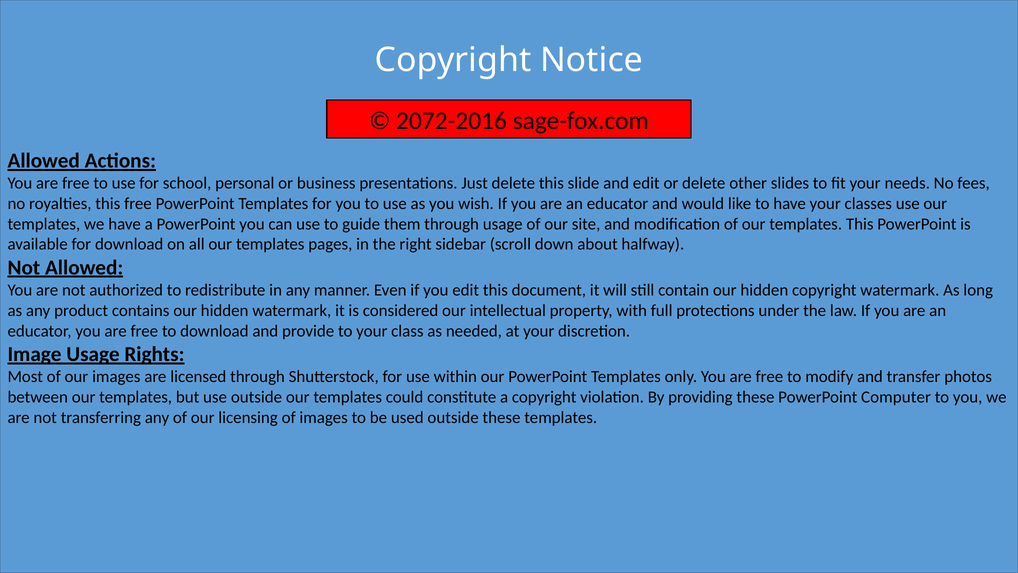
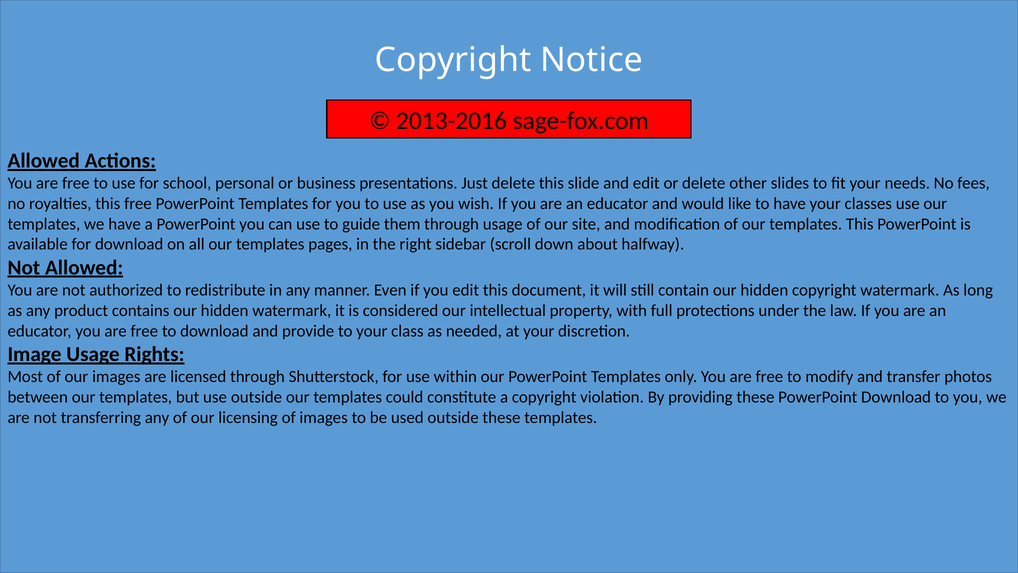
2072-2016: 2072-2016 -> 2013-2016
PowerPoint Computer: Computer -> Download
